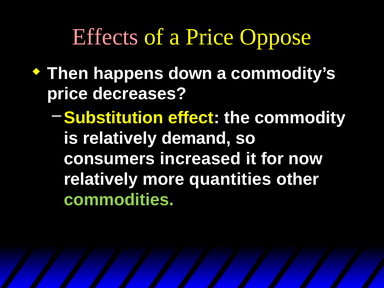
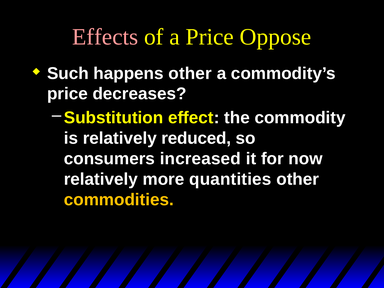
Then: Then -> Such
happens down: down -> other
demand: demand -> reduced
commodities colour: light green -> yellow
